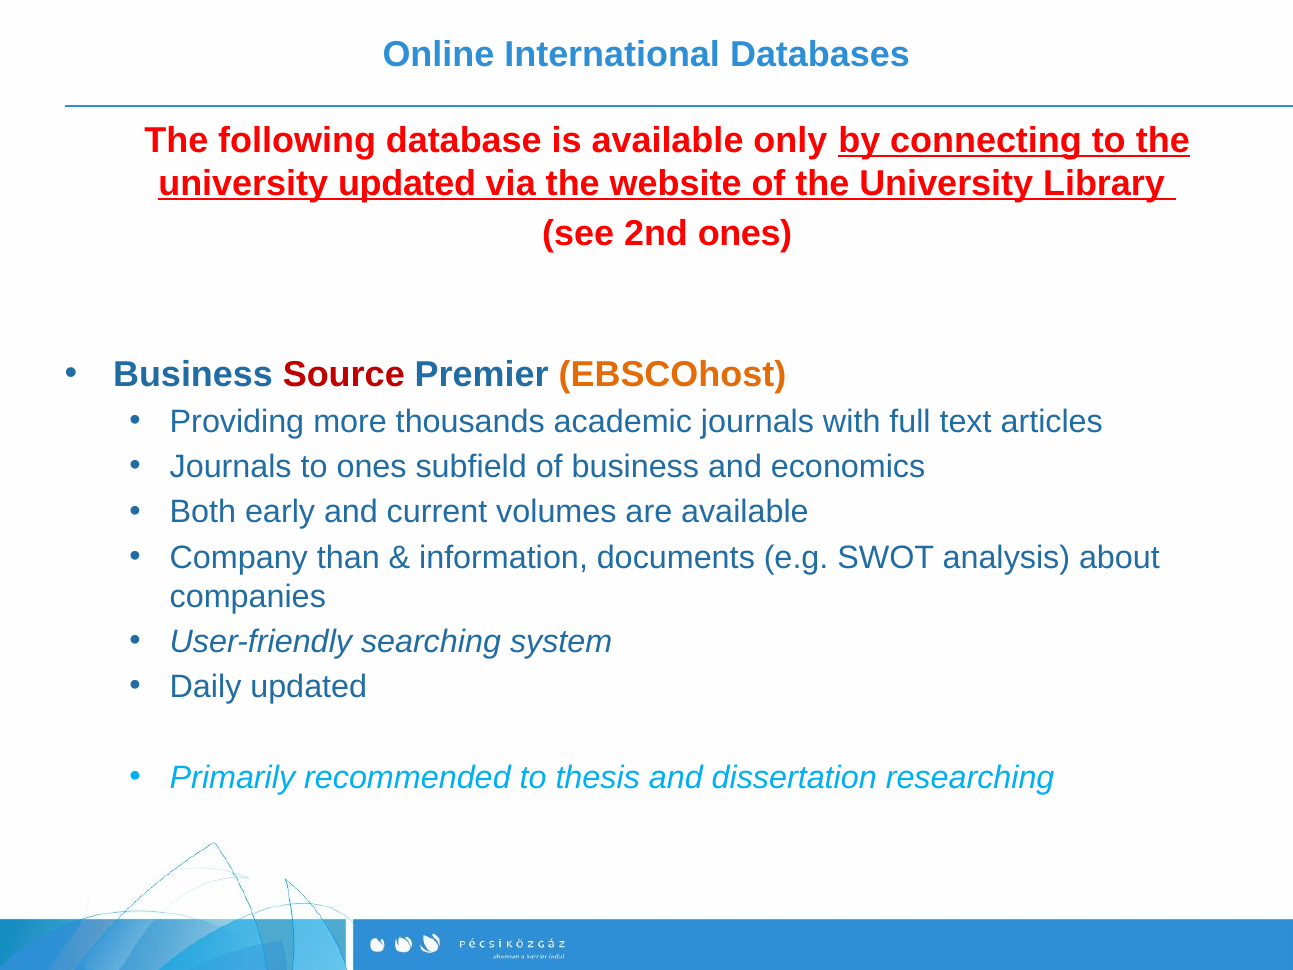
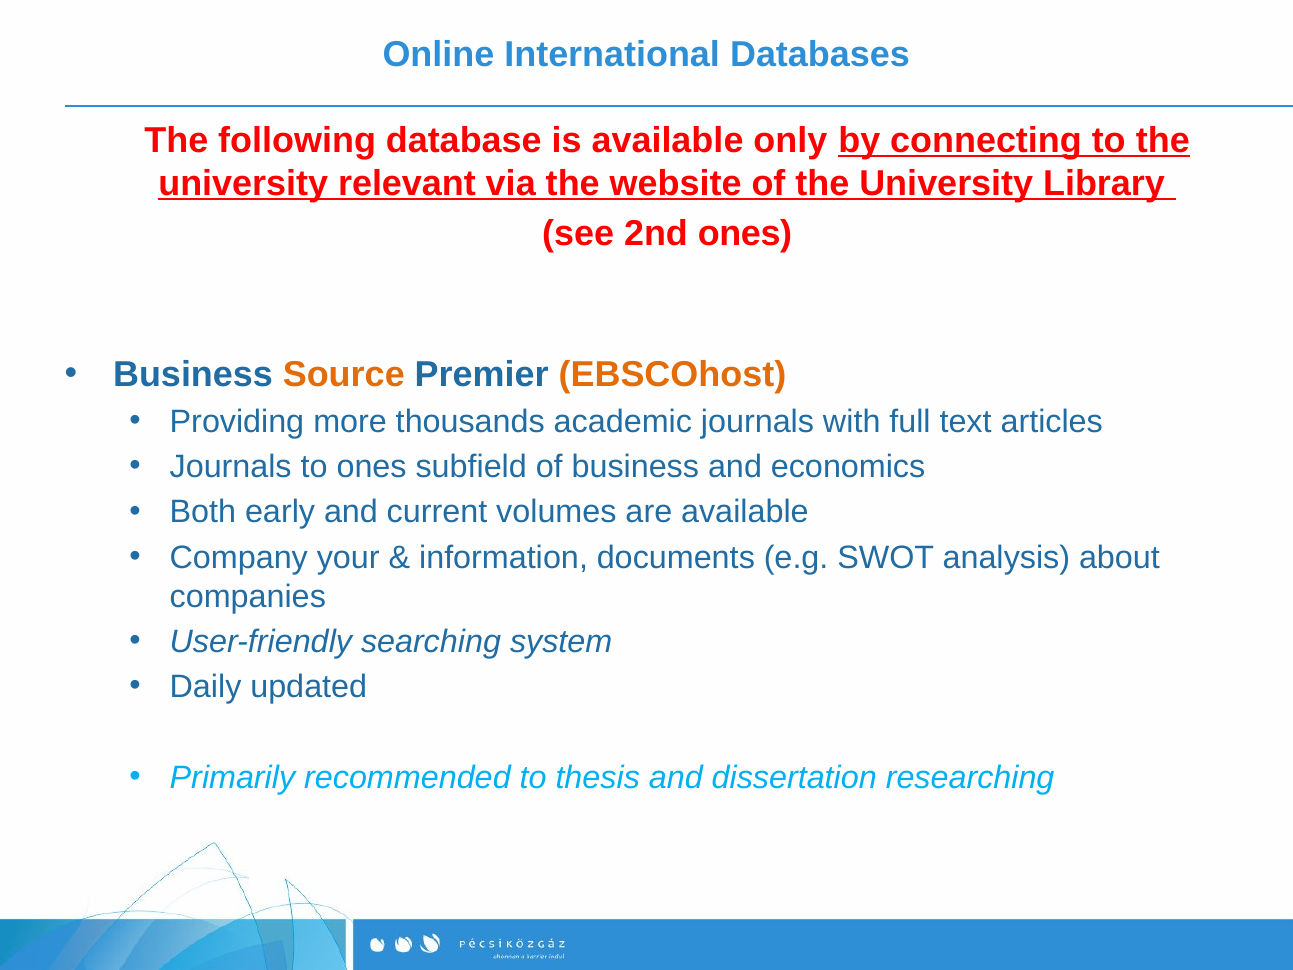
university updated: updated -> relevant
Source colour: red -> orange
than: than -> your
